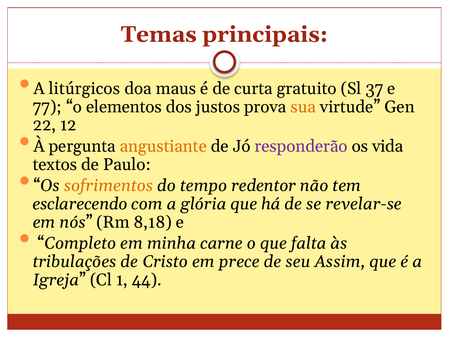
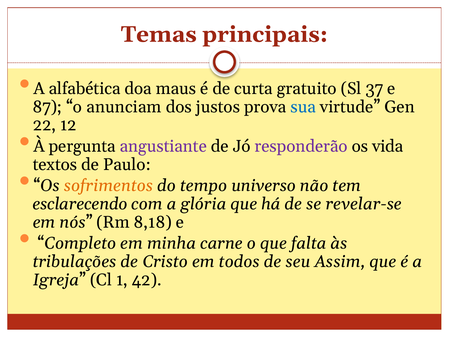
litúrgicos: litúrgicos -> alfabética
77: 77 -> 87
elementos: elementos -> anunciam
sua colour: orange -> blue
angustiante colour: orange -> purple
redentor: redentor -> universo
prece: prece -> todos
44: 44 -> 42
